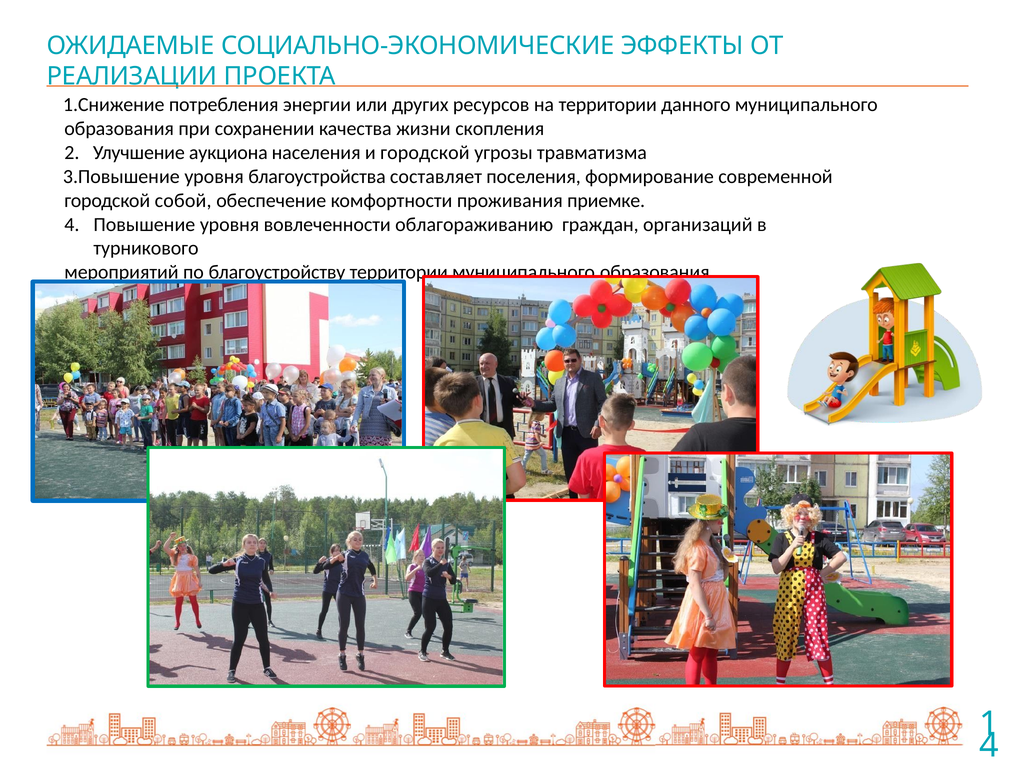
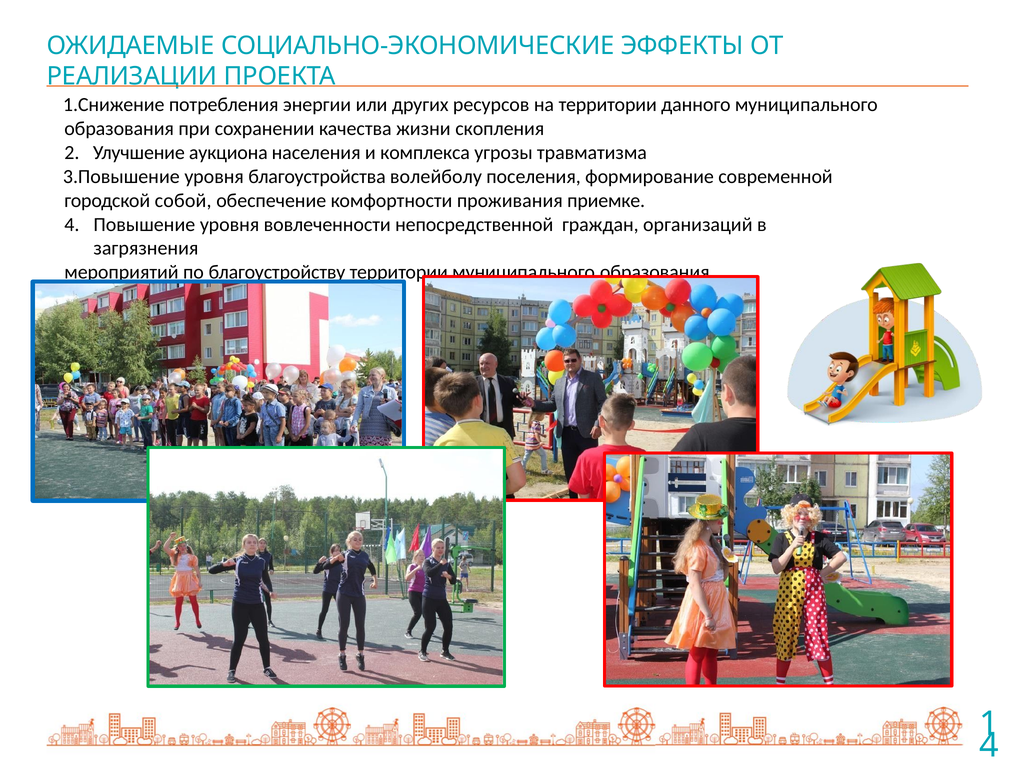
и городской: городской -> комплекса
составляет: составляет -> волейболу
облагораживанию: облагораживанию -> непосредственной
турникового: турникового -> загрязнения
